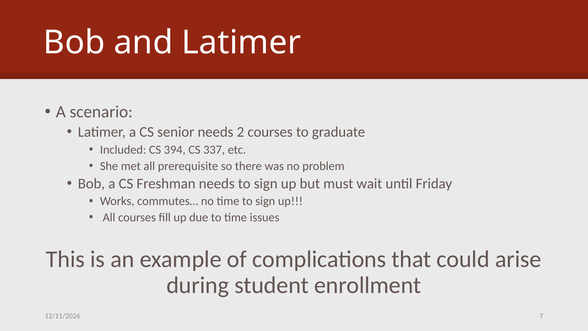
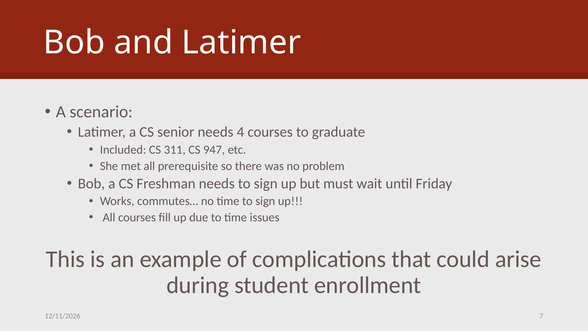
2: 2 -> 4
394: 394 -> 311
337: 337 -> 947
